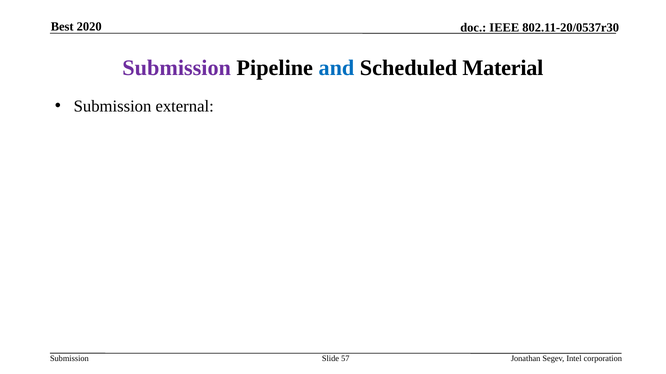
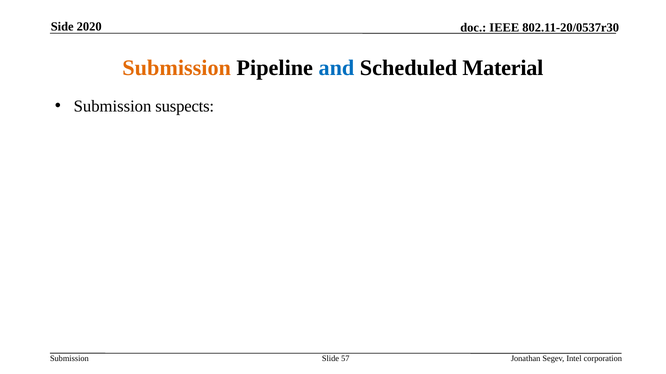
Best: Best -> Side
Submission at (177, 68) colour: purple -> orange
external: external -> suspects
